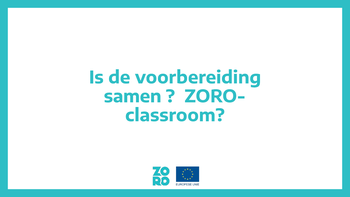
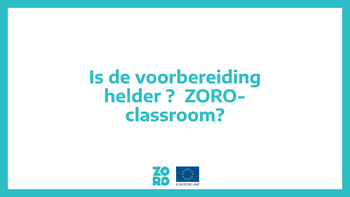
samen: samen -> helder
